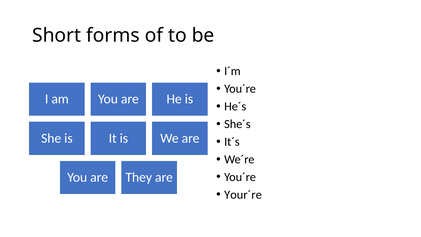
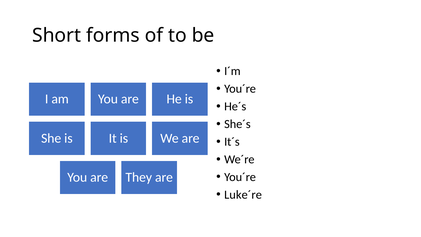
Your´re: Your´re -> Luke´re
